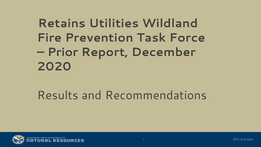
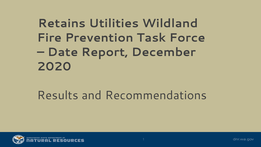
Prior: Prior -> Date
